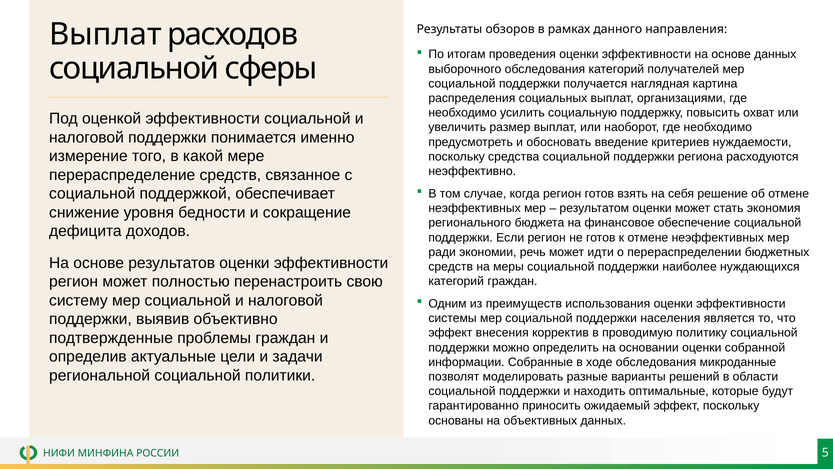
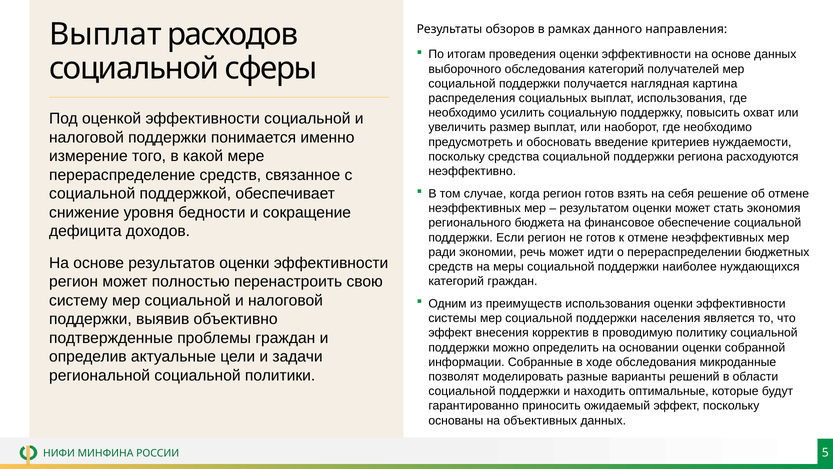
выплат организациями: организациями -> использования
